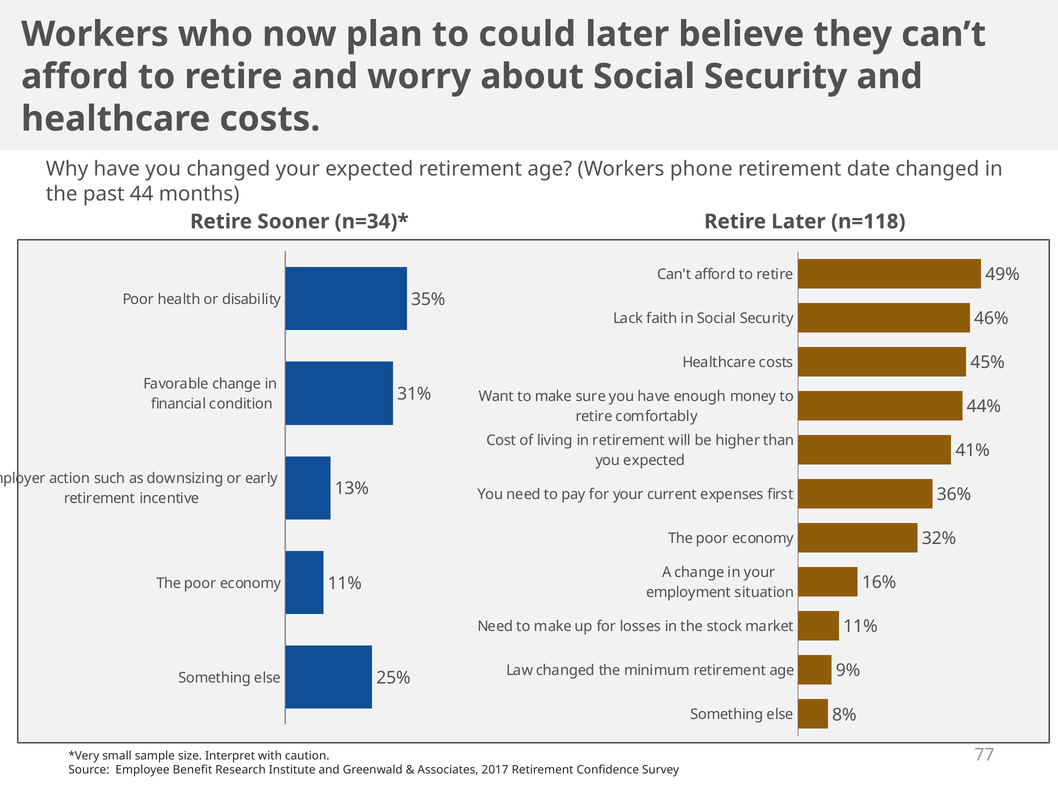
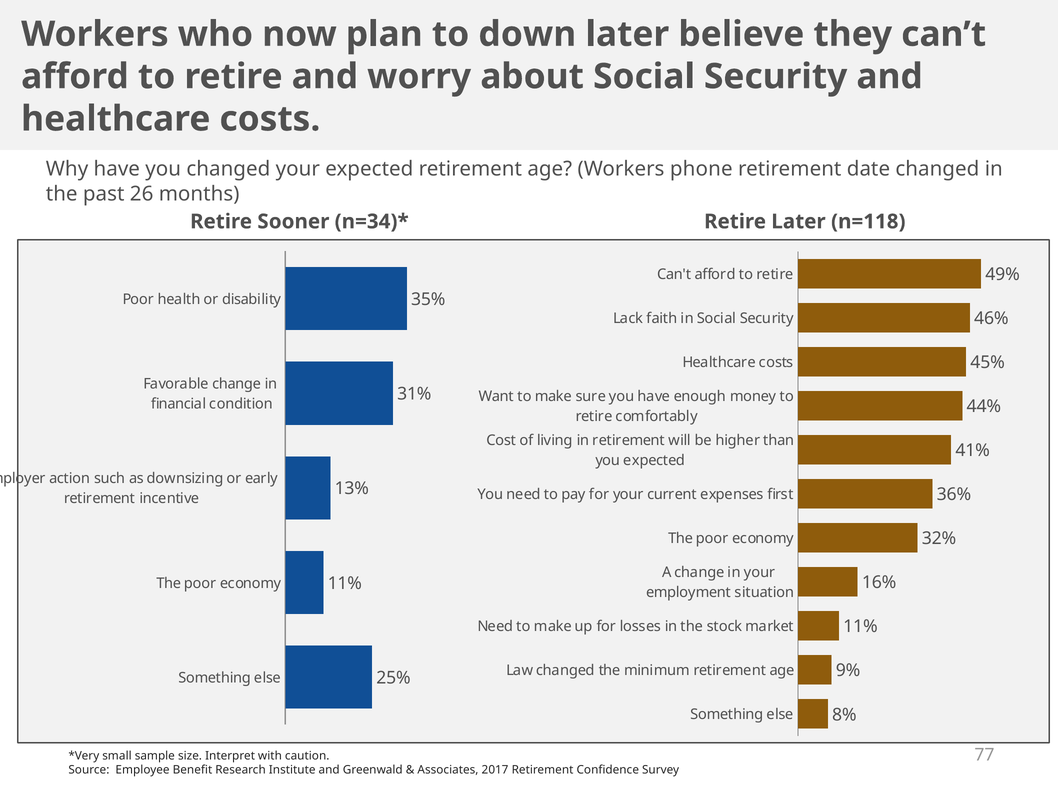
could: could -> down
44: 44 -> 26
